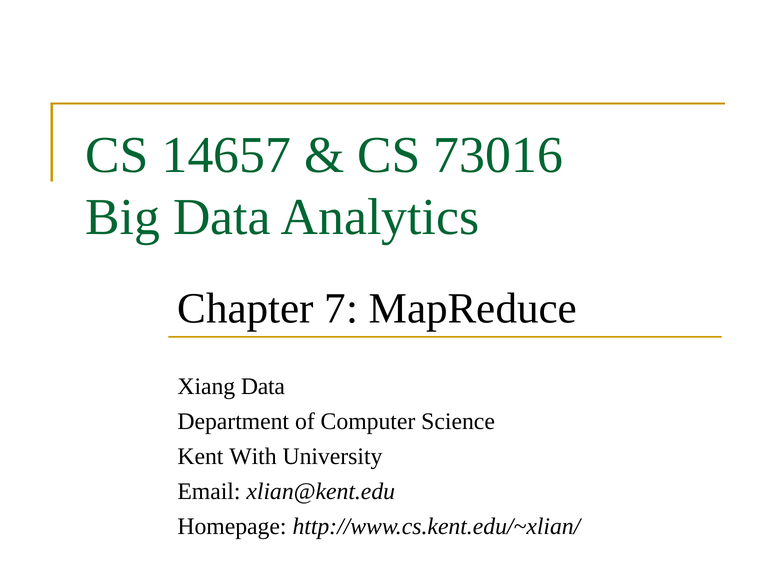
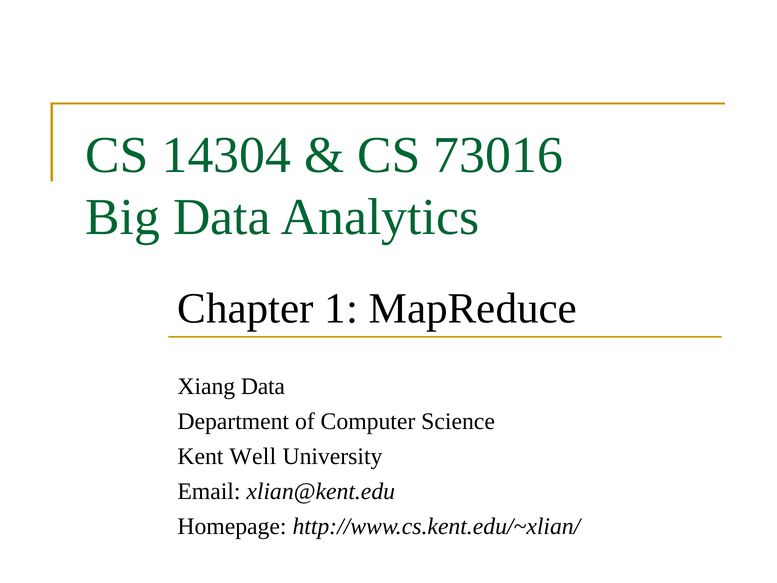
14657: 14657 -> 14304
7: 7 -> 1
With: With -> Well
